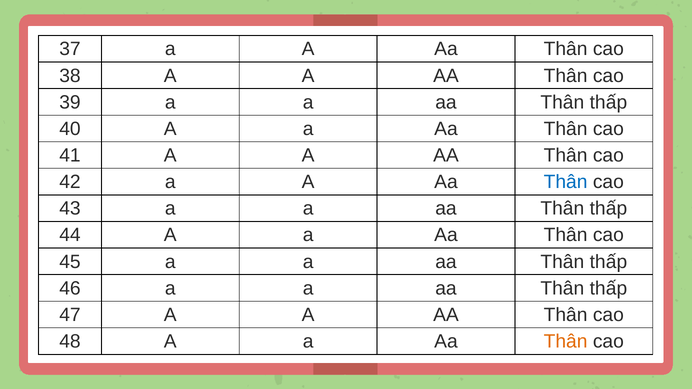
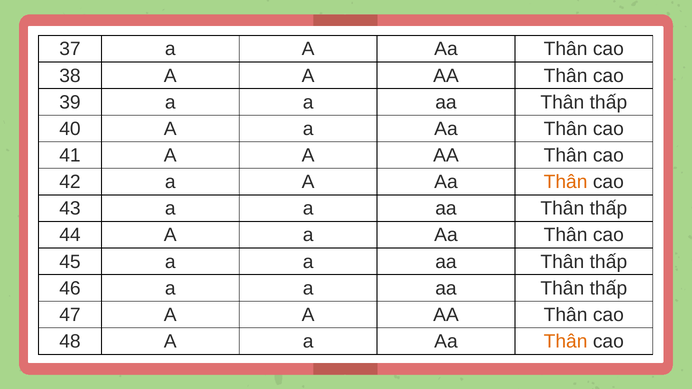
Thân at (566, 182) colour: blue -> orange
